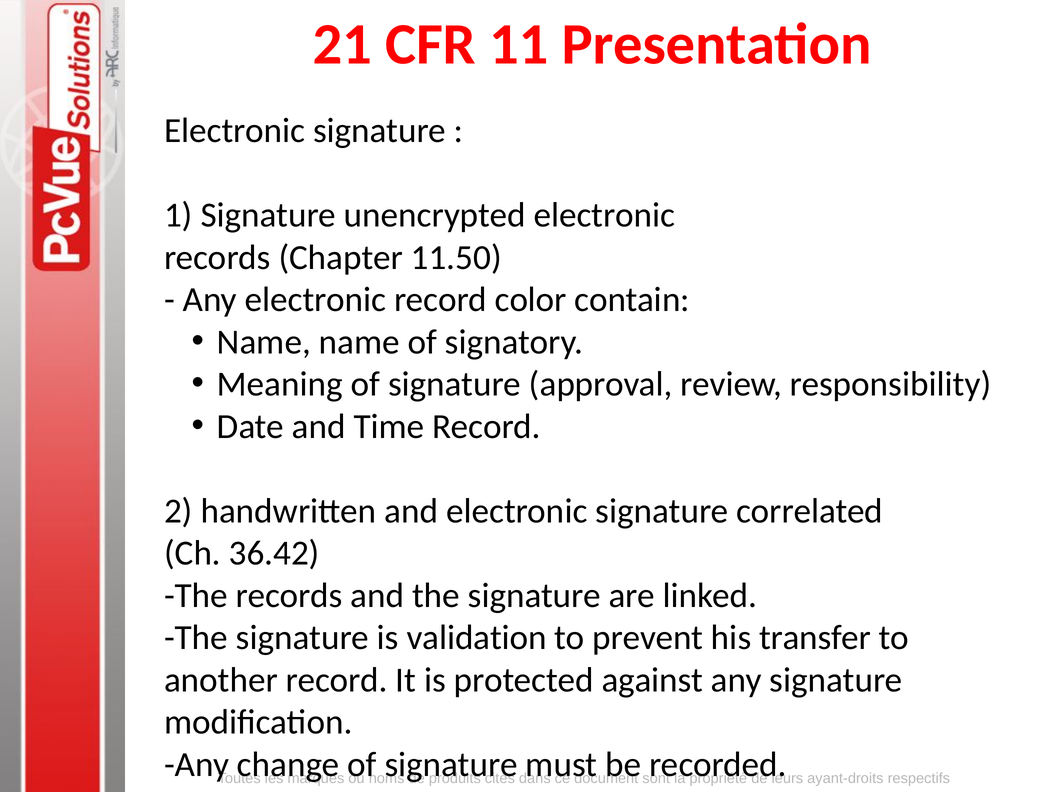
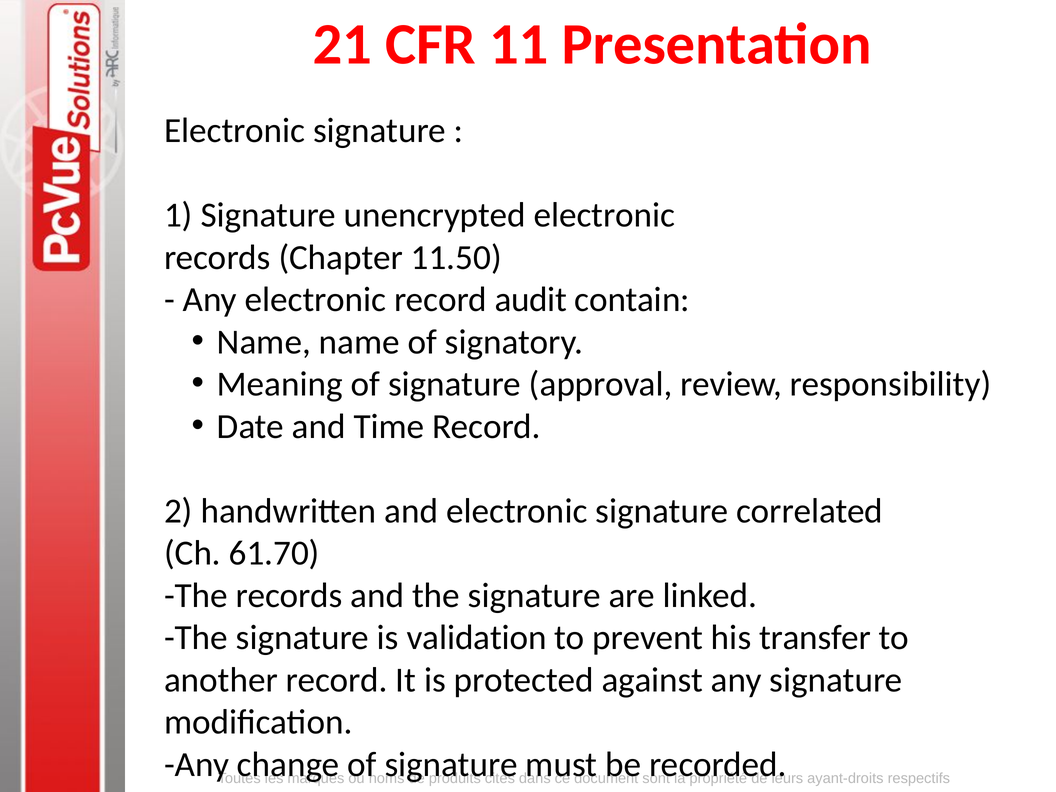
color: color -> audit
36.42: 36.42 -> 61.70
